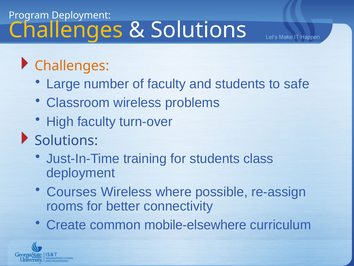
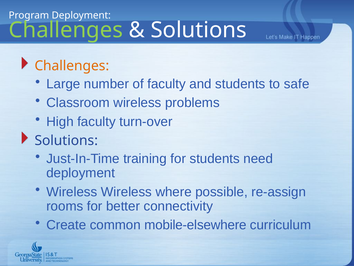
Challenges at (66, 30) colour: yellow -> light green
class: class -> need
Courses at (72, 192): Courses -> Wireless
